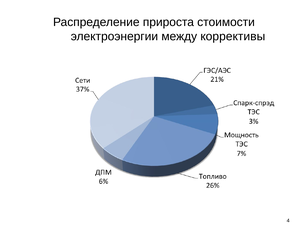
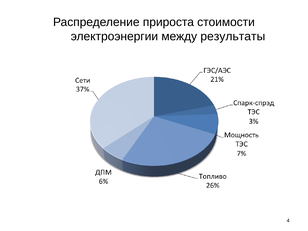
коррективы: коррективы -> результаты
